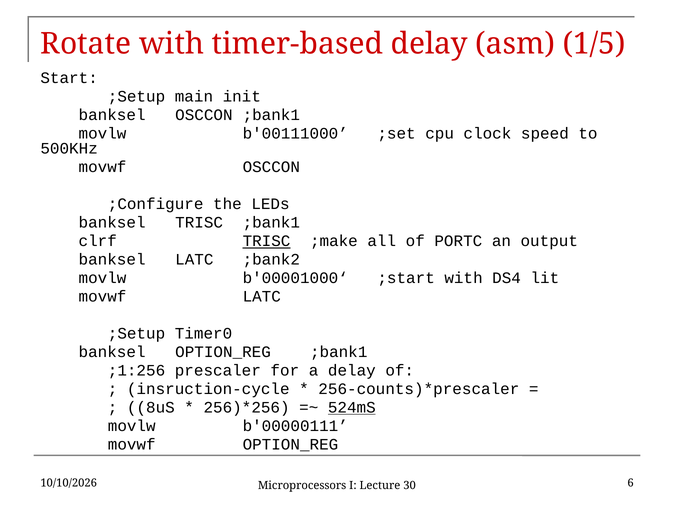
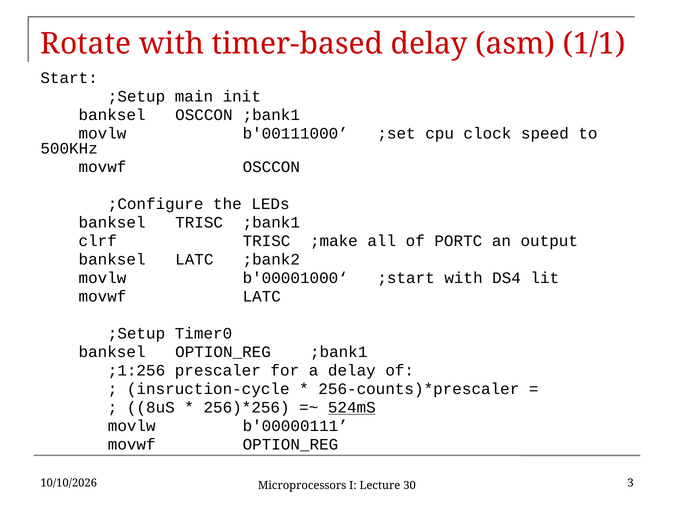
1/5: 1/5 -> 1/1
TRISC at (267, 241) underline: present -> none
6: 6 -> 3
